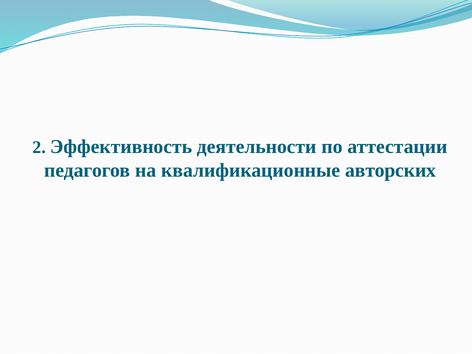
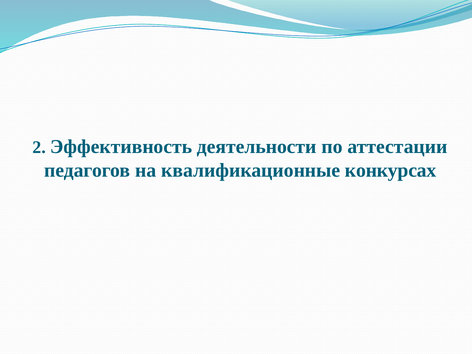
авторских: авторских -> конкурсах
